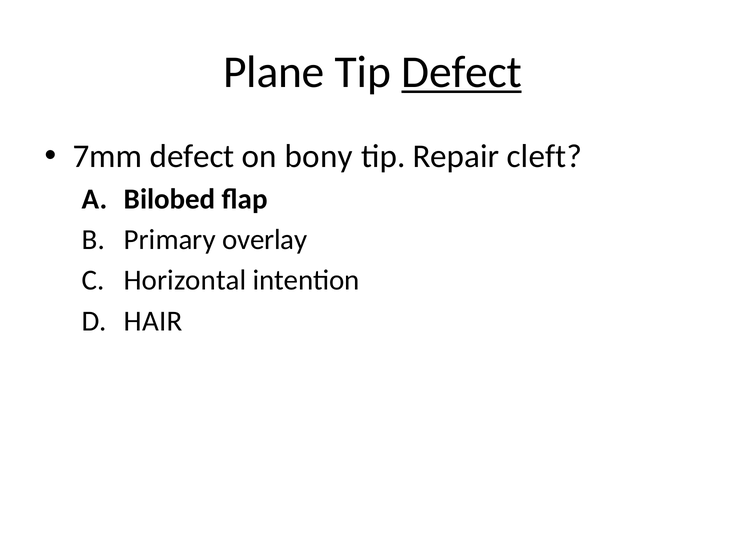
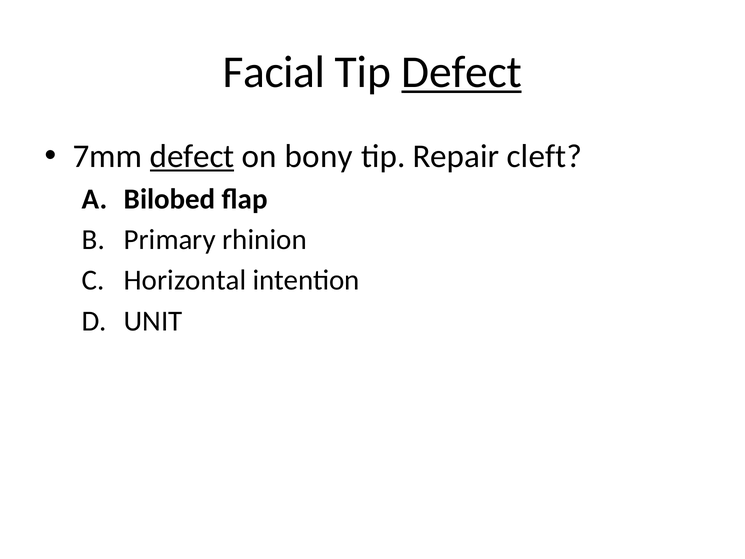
Plane: Plane -> Facial
defect at (192, 156) underline: none -> present
overlay: overlay -> rhinion
HAIR: HAIR -> UNIT
